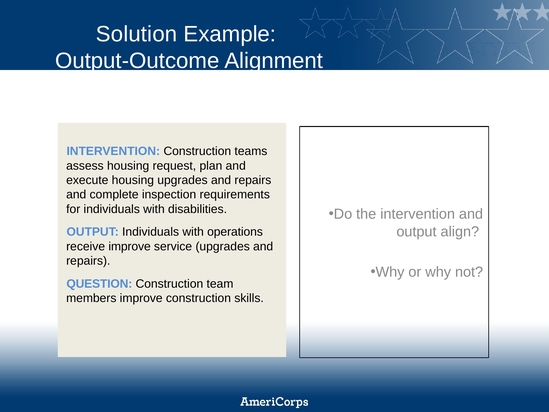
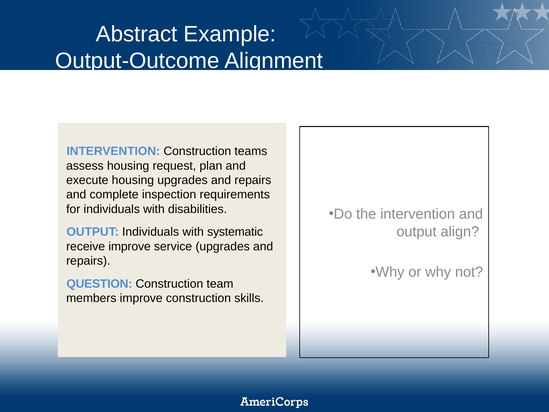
Solution: Solution -> Abstract
operations: operations -> systematic
